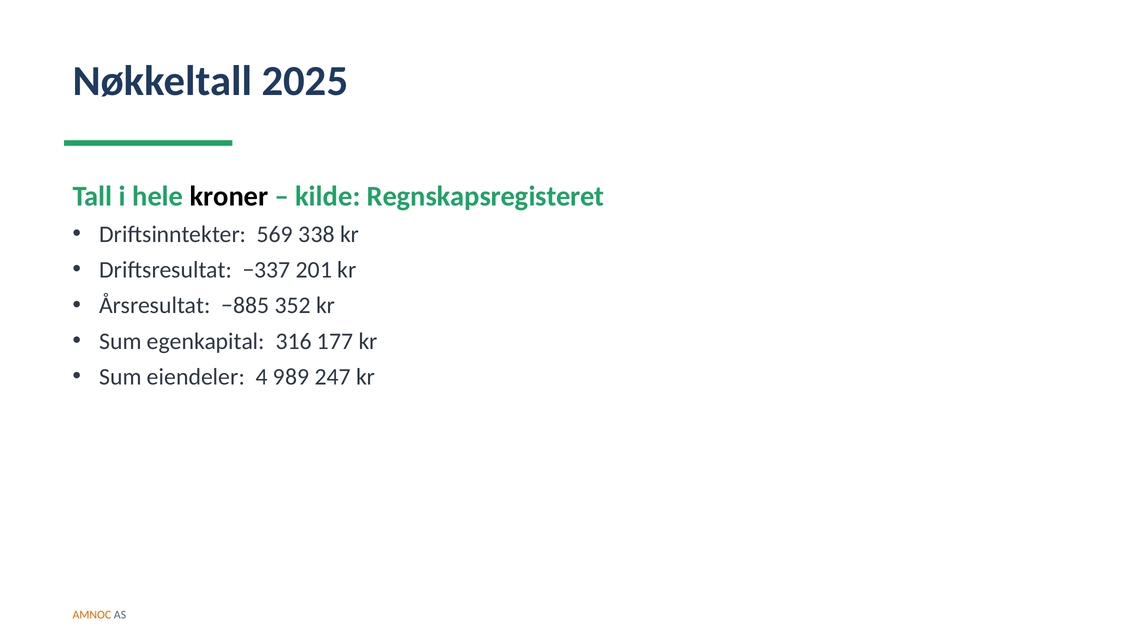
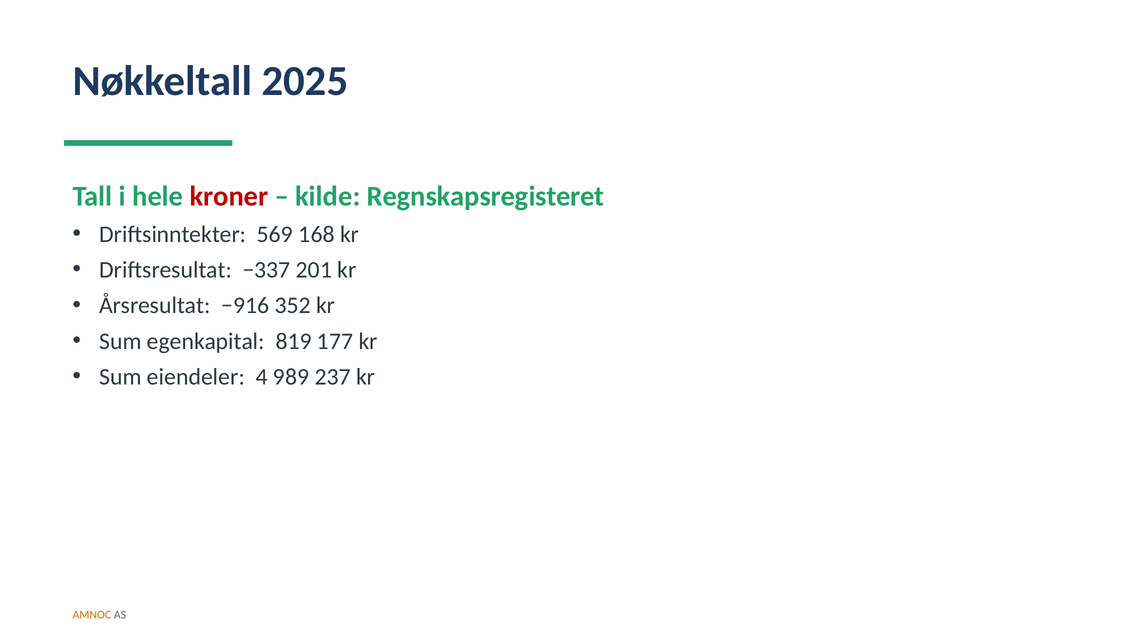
kroner colour: black -> red
338: 338 -> 168
−885: −885 -> −916
316: 316 -> 819
247: 247 -> 237
